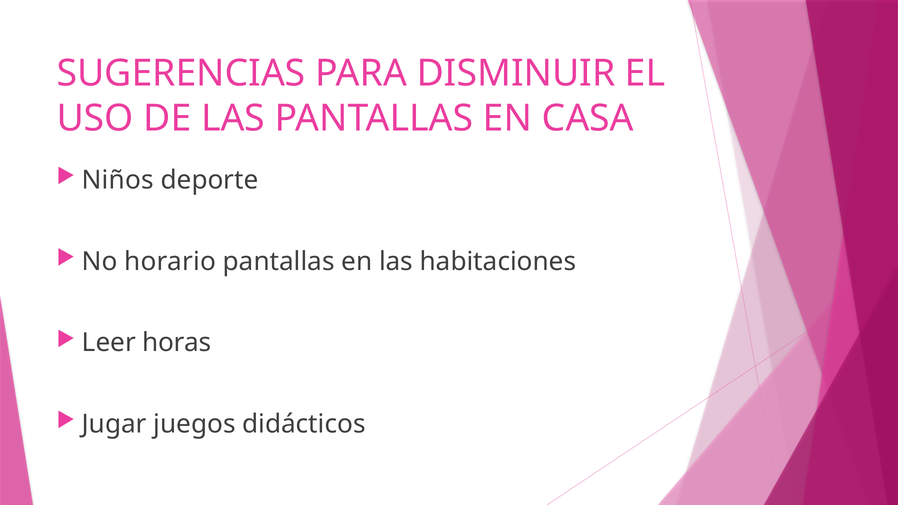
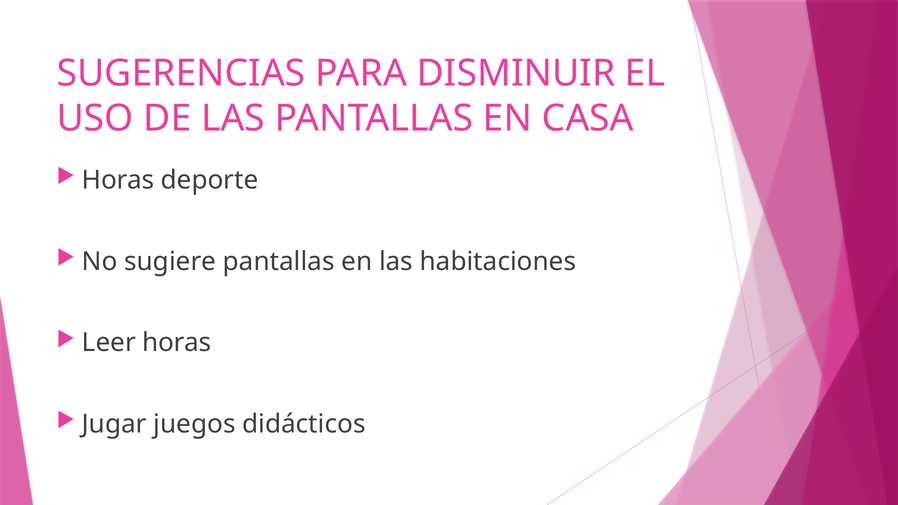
Niños at (118, 180): Niños -> Horas
horario: horario -> sugiere
